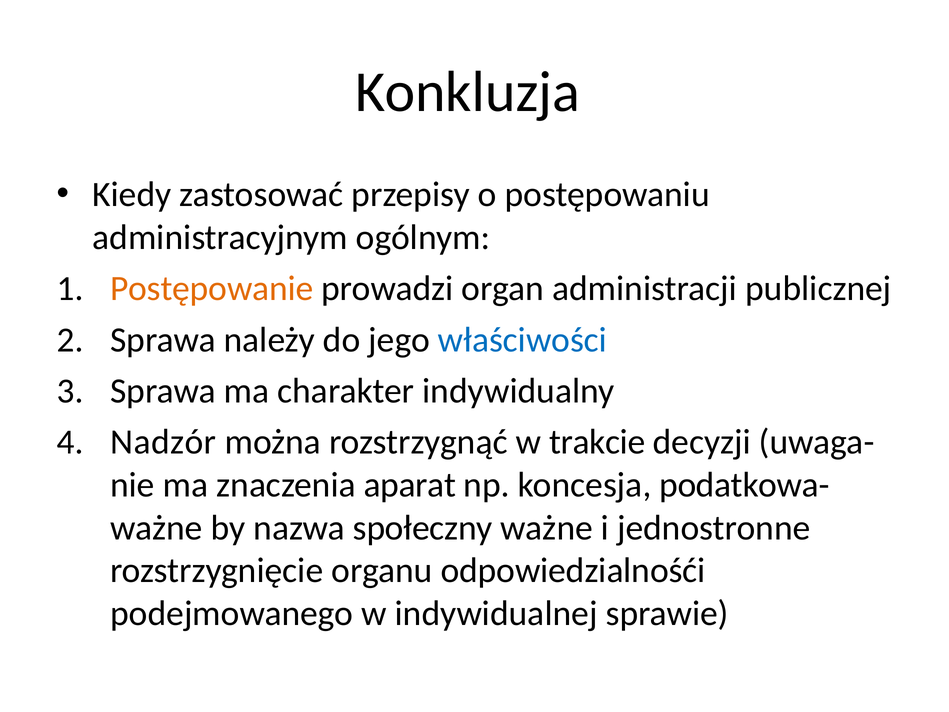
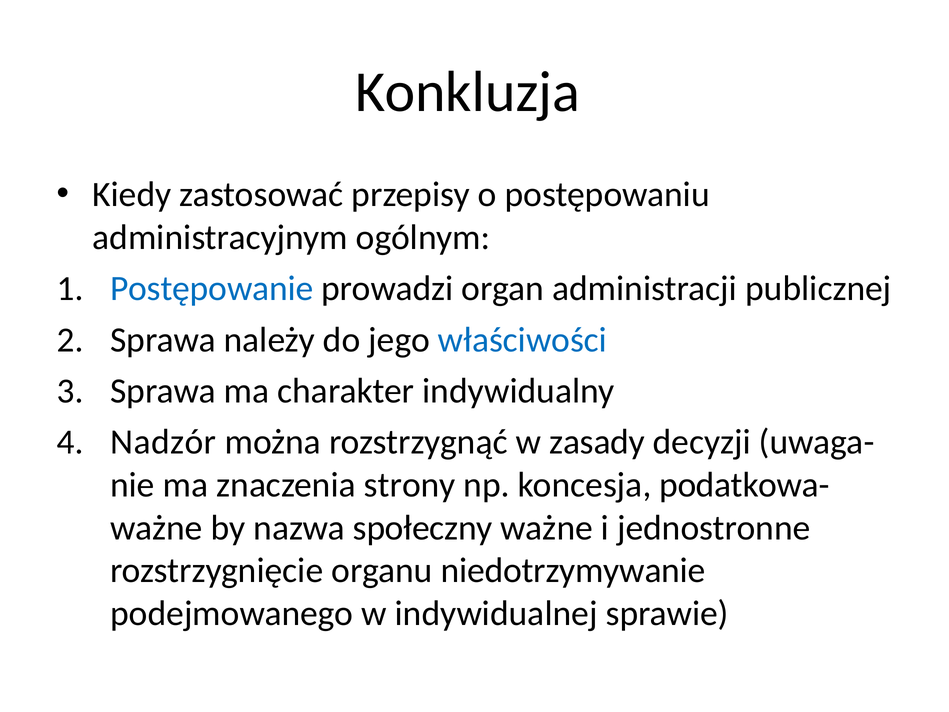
Postępowanie colour: orange -> blue
trakcie: trakcie -> zasady
aparat: aparat -> strony
odpowiedzialnośći: odpowiedzialnośći -> niedotrzymywanie
